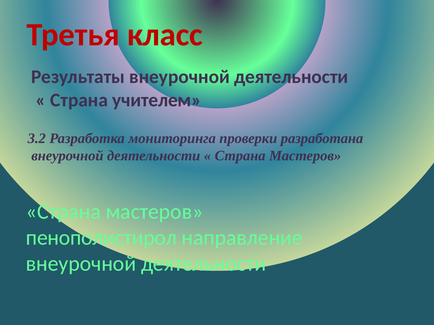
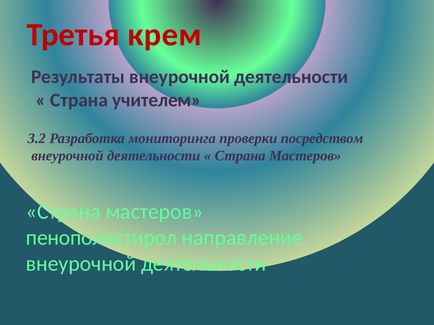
класс: класс -> крем
разработана: разработана -> посредством
